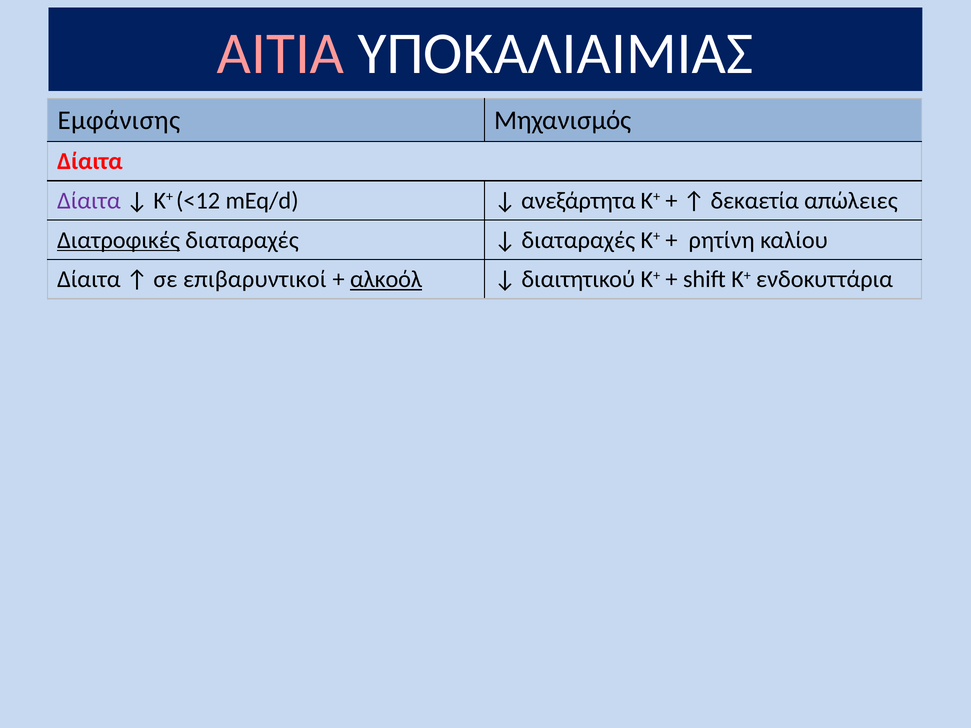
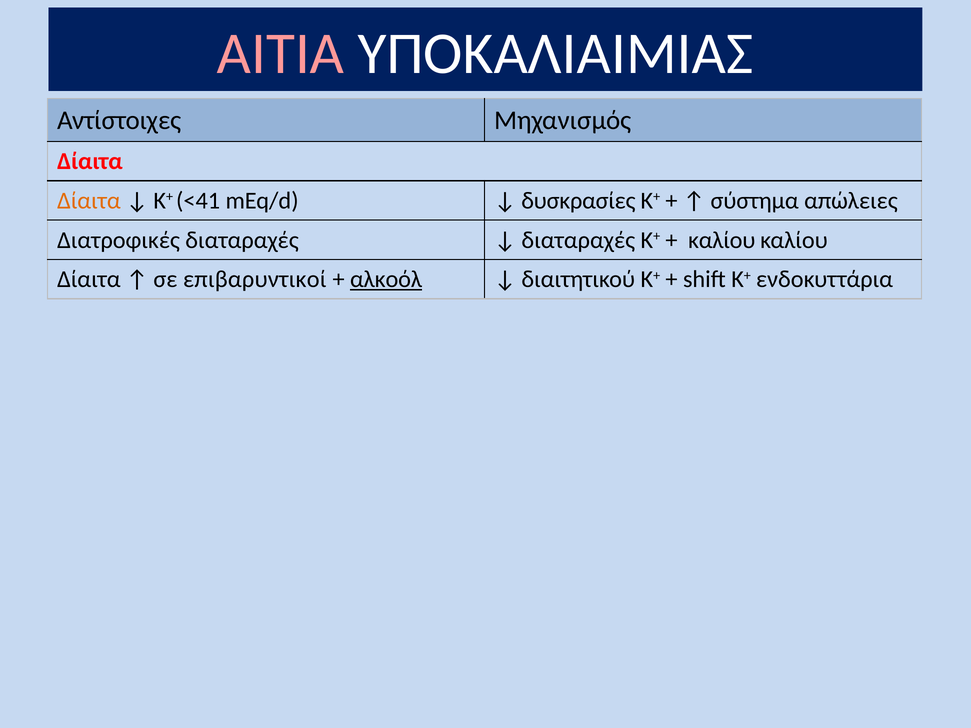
Εμφάνισης: Εμφάνισης -> Αντίστοιχες
Δίαιτα at (89, 201) colour: purple -> orange
<12: <12 -> <41
ανεξάρτητα: ανεξάρτητα -> δυσκρασίες
δεκαετία: δεκαετία -> σύστημα
Διατροφικές underline: present -> none
ρητίνη at (722, 240): ρητίνη -> καλίου
